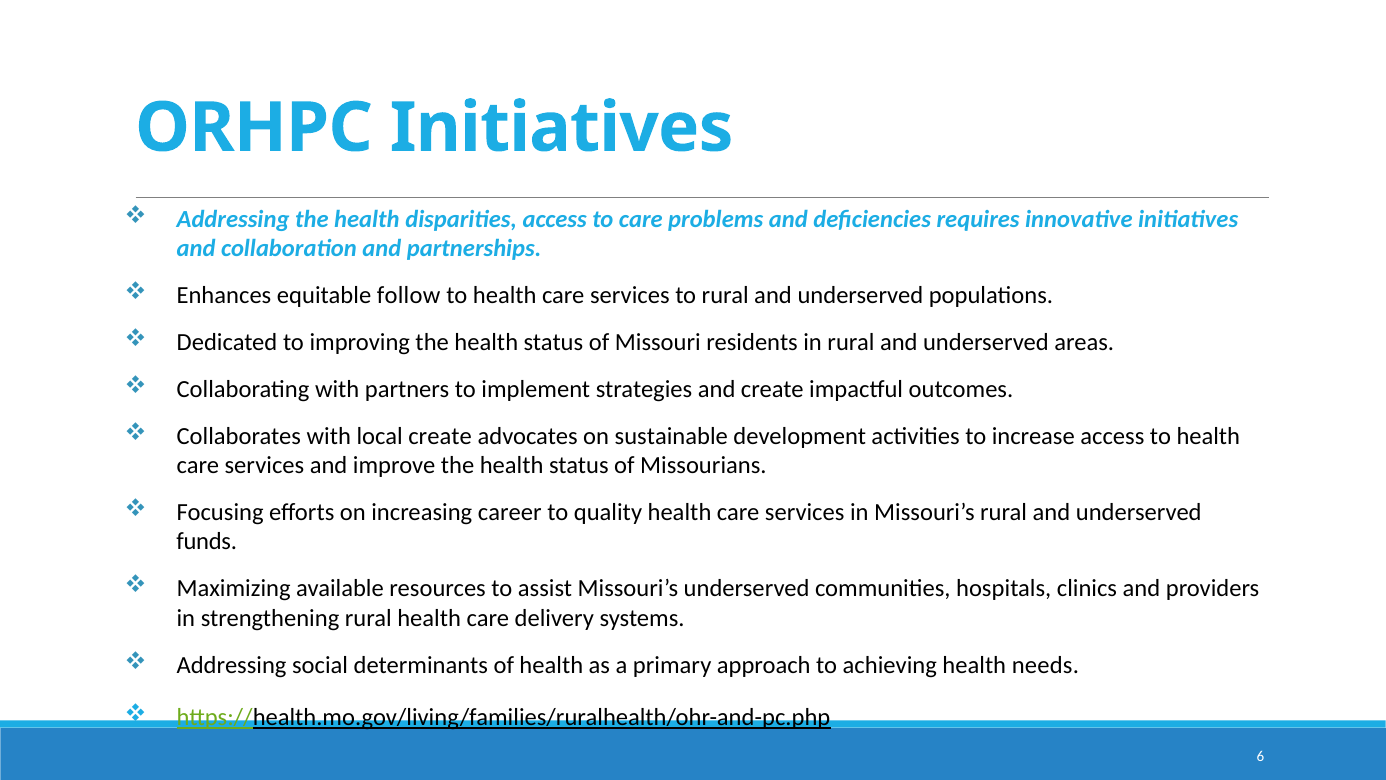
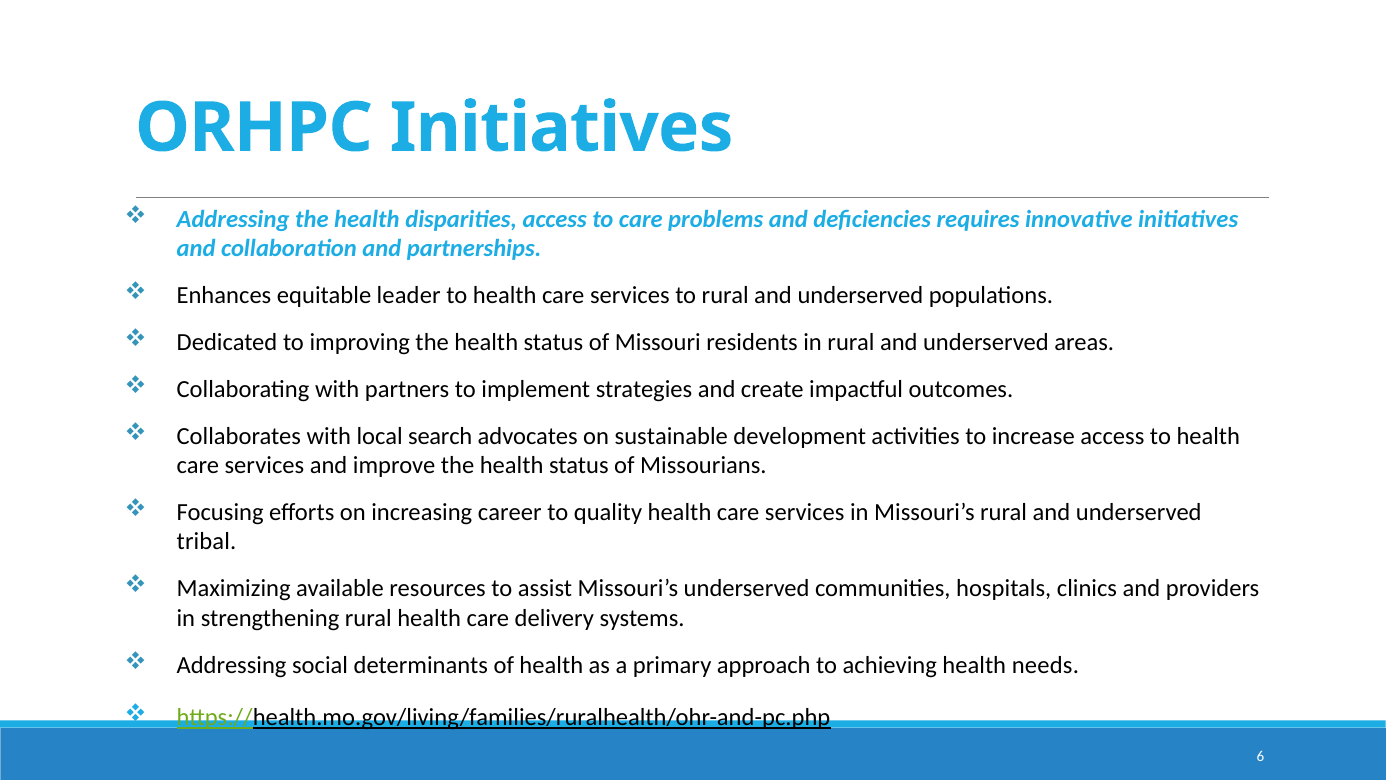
follow: follow -> leader
local create: create -> search
funds: funds -> tribal
